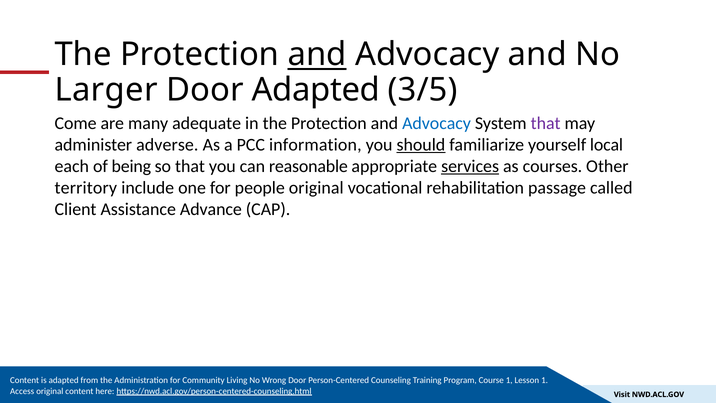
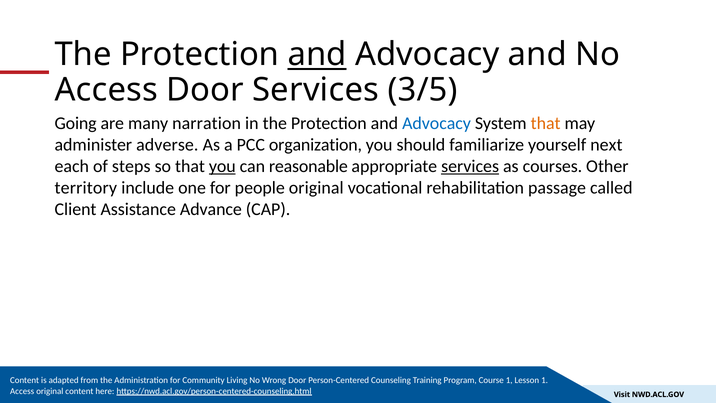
Larger at (106, 90): Larger -> Access
Door Adapted: Adapted -> Services
Come: Come -> Going
adequate: adequate -> narration
that at (546, 123) colour: purple -> orange
information: information -> organization
should underline: present -> none
local: local -> next
being: being -> steps
you at (222, 166) underline: none -> present
